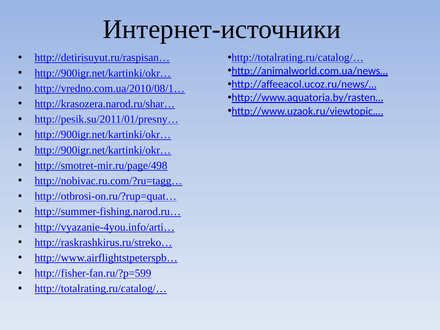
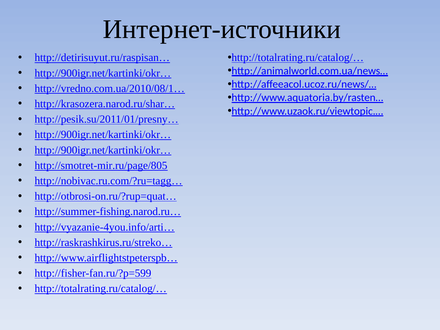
http://smotret-mir.ru/page/498: http://smotret-mir.ru/page/498 -> http://smotret-mir.ru/page/805
